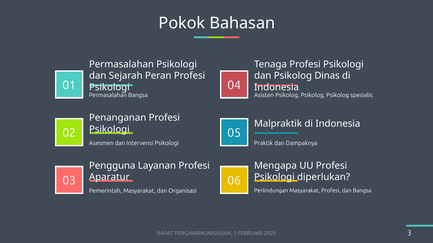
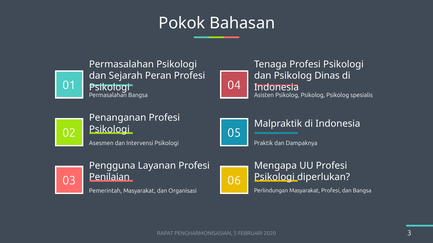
Aparatur: Aparatur -> Penilaian
